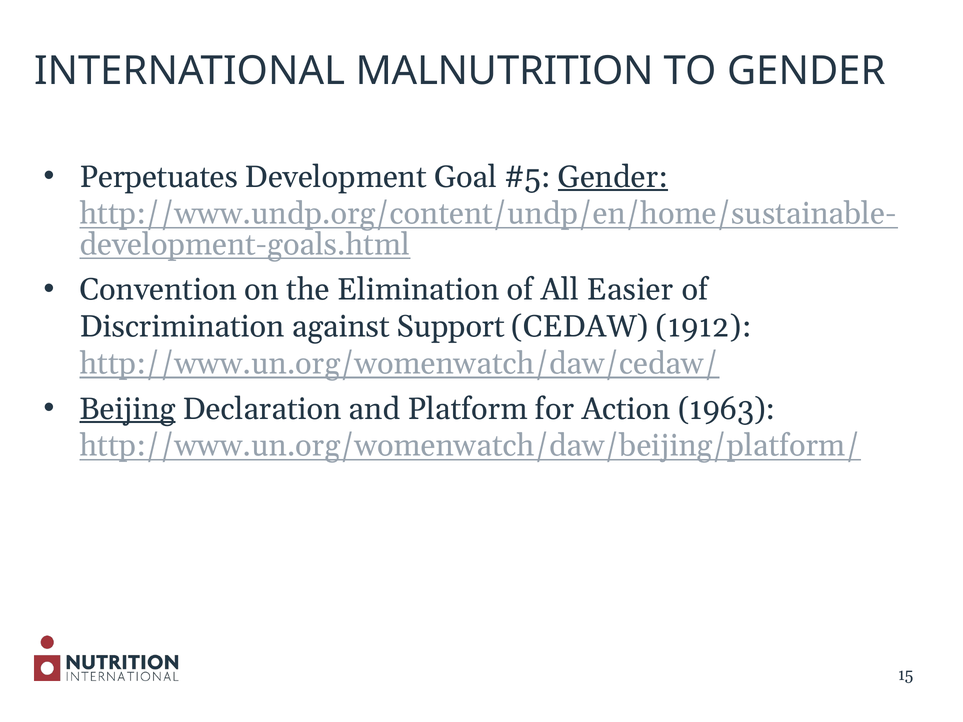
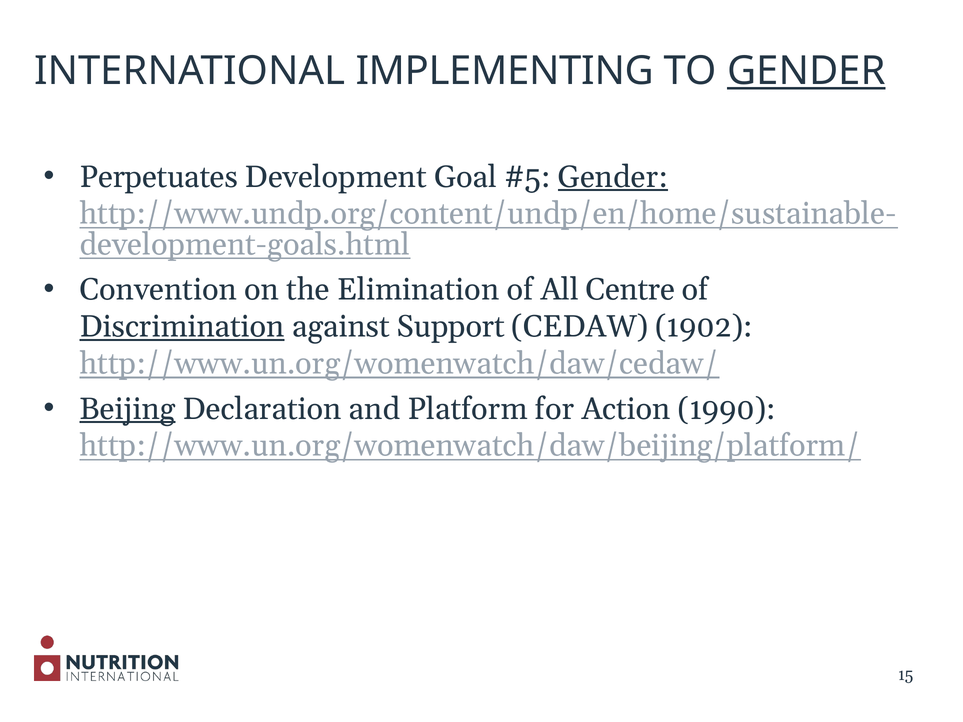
MALNUTRITION: MALNUTRITION -> IMPLEMENTING
GENDER at (806, 71) underline: none -> present
Easier: Easier -> Centre
Discrimination underline: none -> present
1912: 1912 -> 1902
1963: 1963 -> 1990
